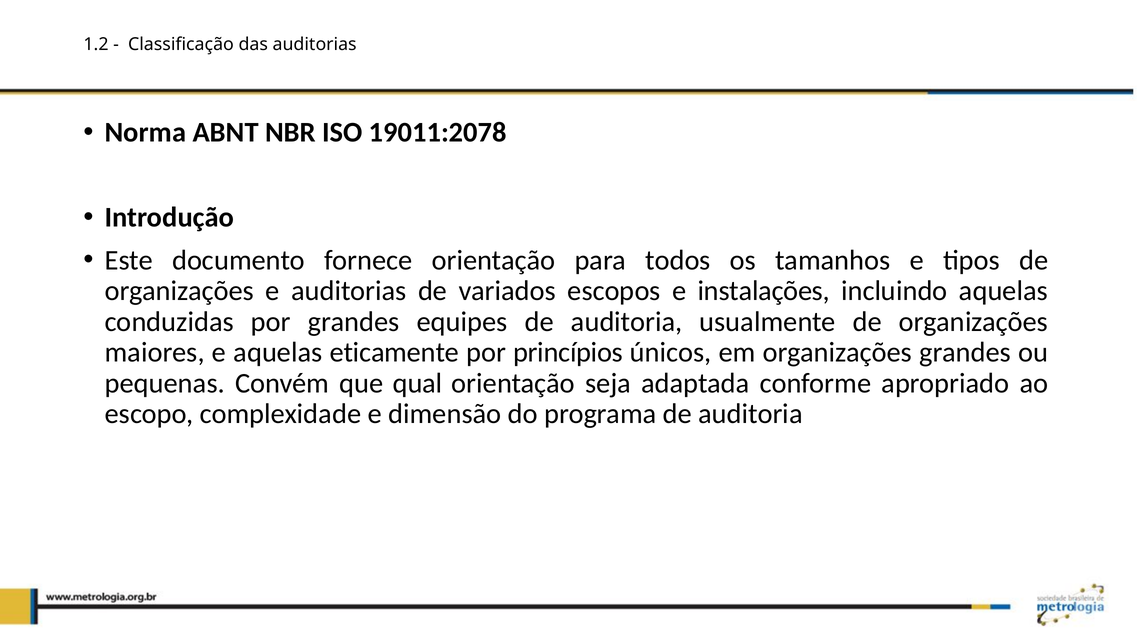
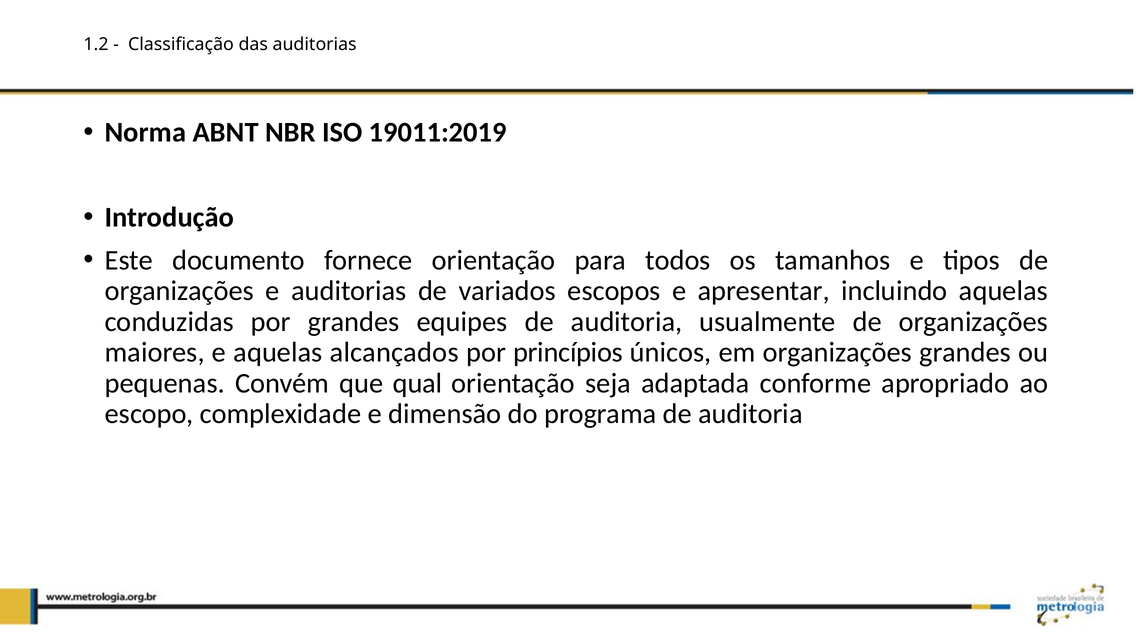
19011:2078: 19011:2078 -> 19011:2019
instalações: instalações -> apresentar
eticamente: eticamente -> alcançados
